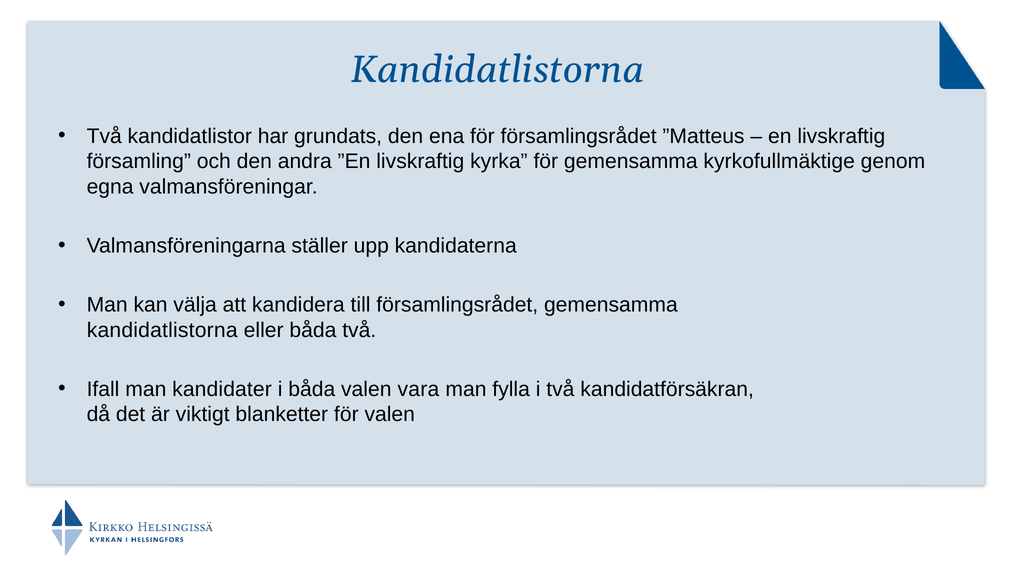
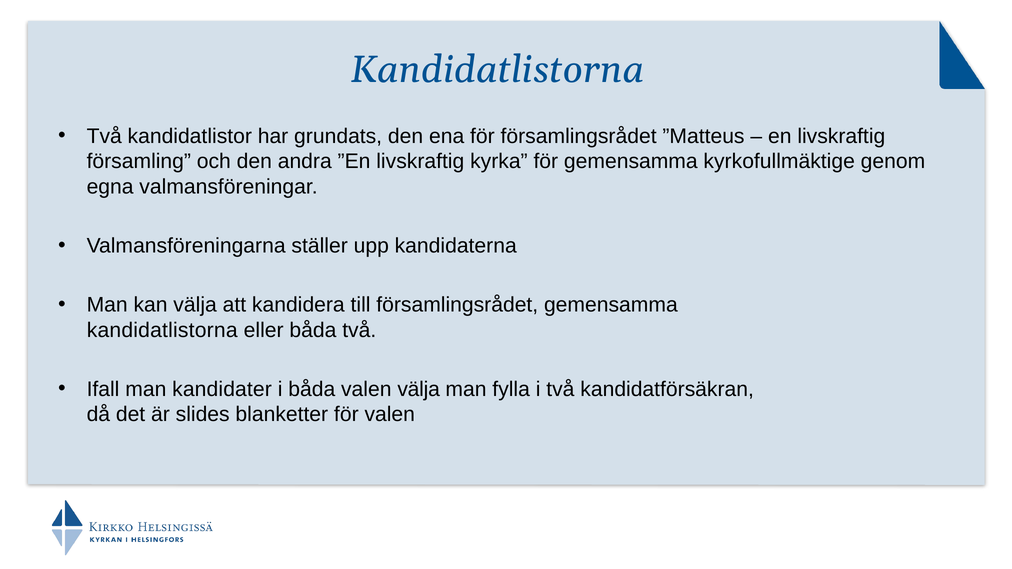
valen vara: vara -> välja
viktigt: viktigt -> slides
